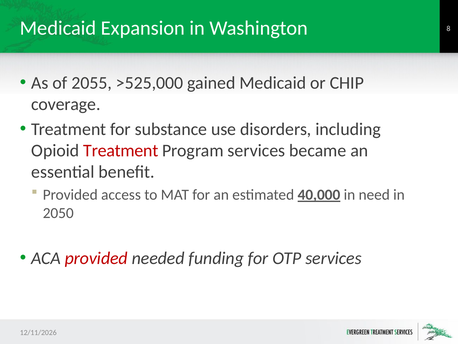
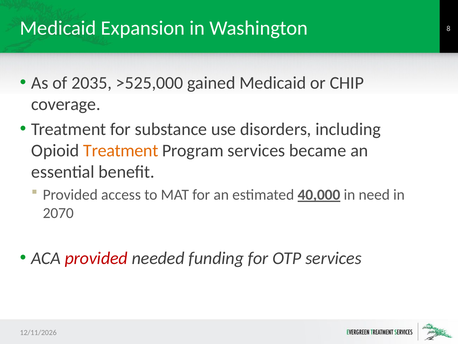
2055: 2055 -> 2035
Treatment at (121, 150) colour: red -> orange
2050: 2050 -> 2070
